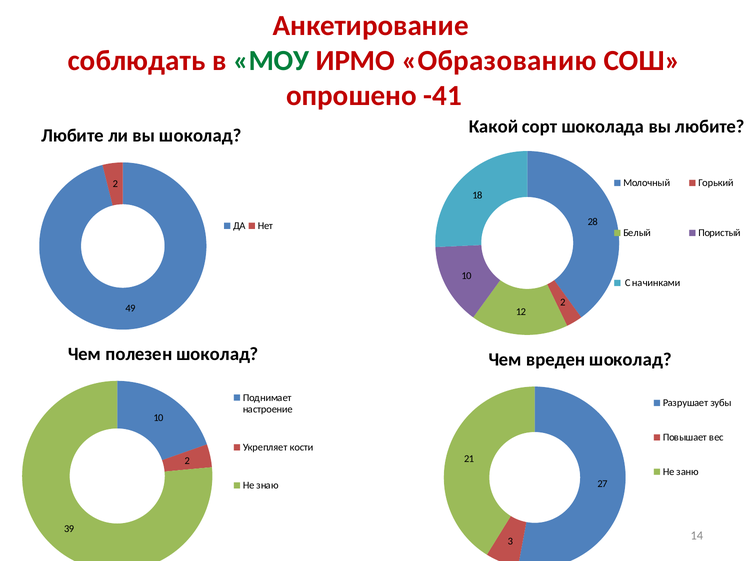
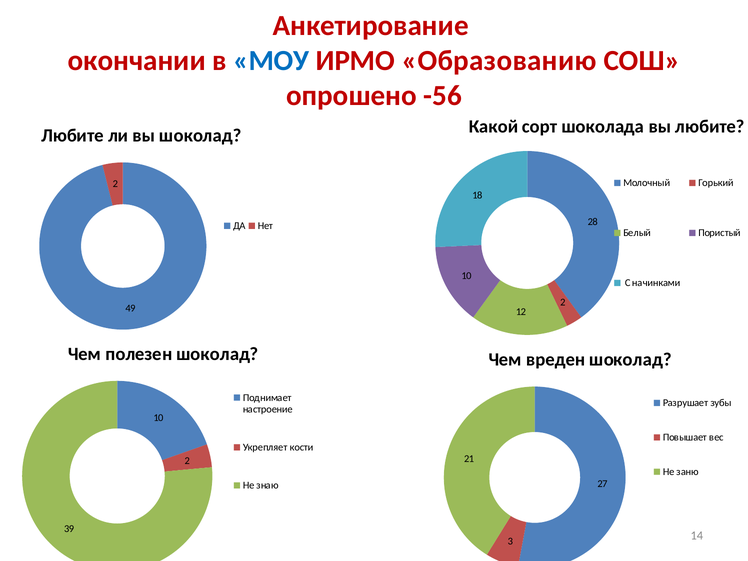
соблюдать: соблюдать -> окончании
МОУ colour: green -> blue
-41: -41 -> -56
